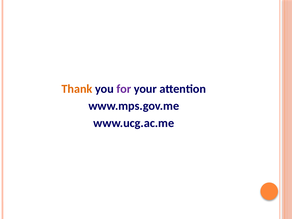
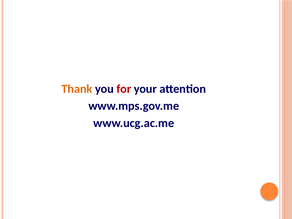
for colour: purple -> red
